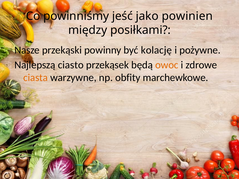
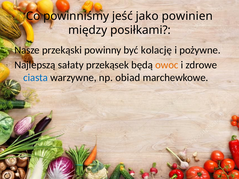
ciasto: ciasto -> sałaty
ciasta colour: orange -> blue
obfity: obfity -> obiad
